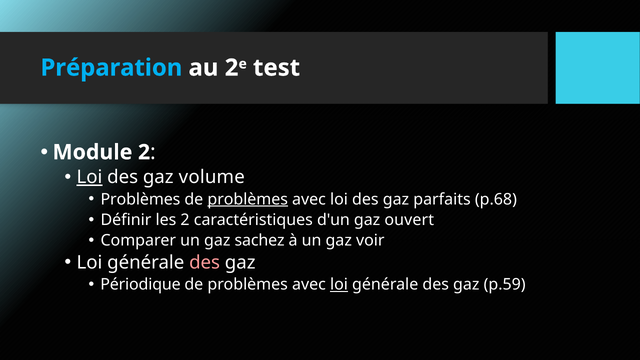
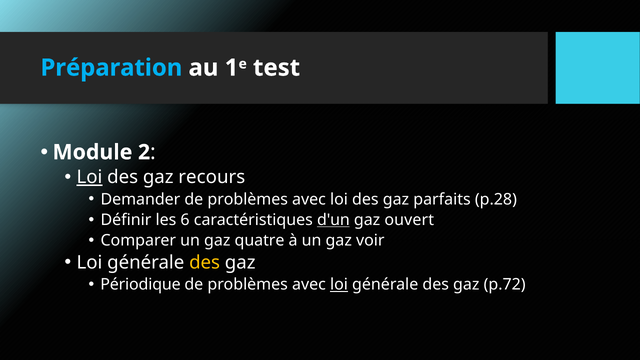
au 2: 2 -> 1
volume: volume -> recours
Problèmes at (140, 199): Problèmes -> Demander
problèmes at (248, 199) underline: present -> none
p.68: p.68 -> p.28
les 2: 2 -> 6
d'un underline: none -> present
sachez: sachez -> quatre
des at (205, 262) colour: pink -> yellow
p.59: p.59 -> p.72
